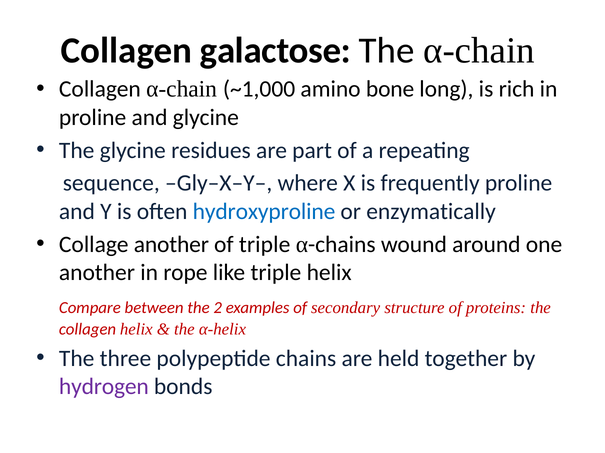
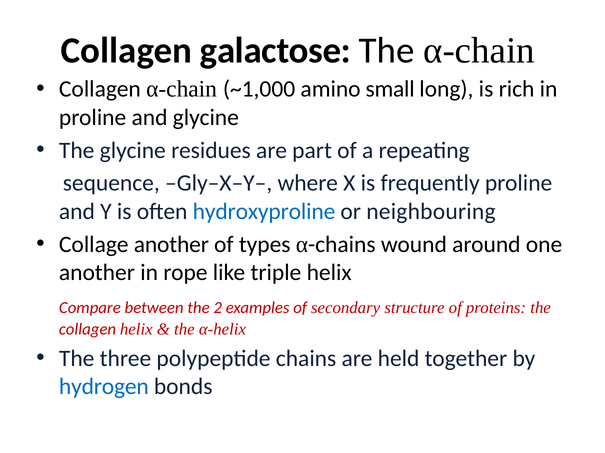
bone: bone -> small
enzymatically: enzymatically -> neighbouring
of triple: triple -> types
hydrogen colour: purple -> blue
